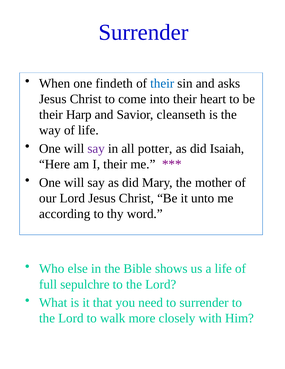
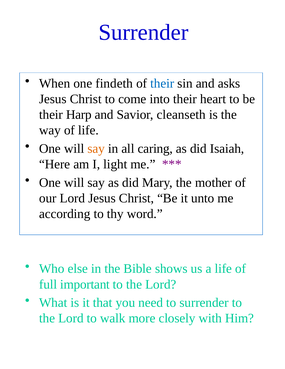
say at (96, 148) colour: purple -> orange
potter: potter -> caring
I their: their -> light
sepulchre: sepulchre -> important
